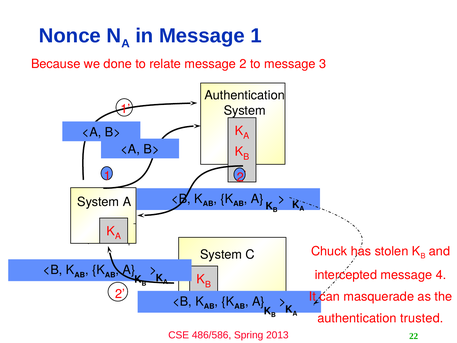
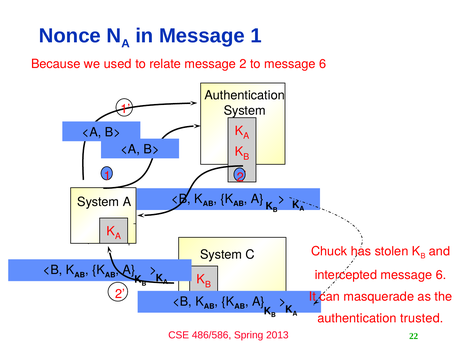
done: done -> used
to message 3: 3 -> 6
intercepted message 4: 4 -> 6
